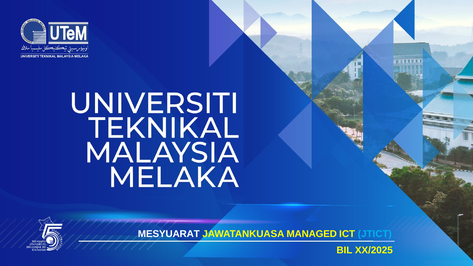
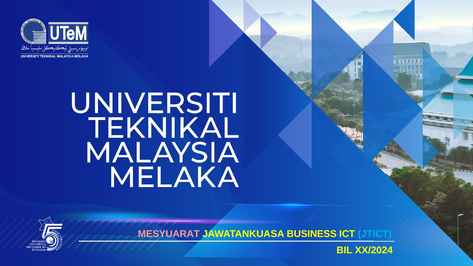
MESYUARAT colour: white -> pink
MANAGED: MANAGED -> BUSINESS
XX/2025: XX/2025 -> XX/2024
